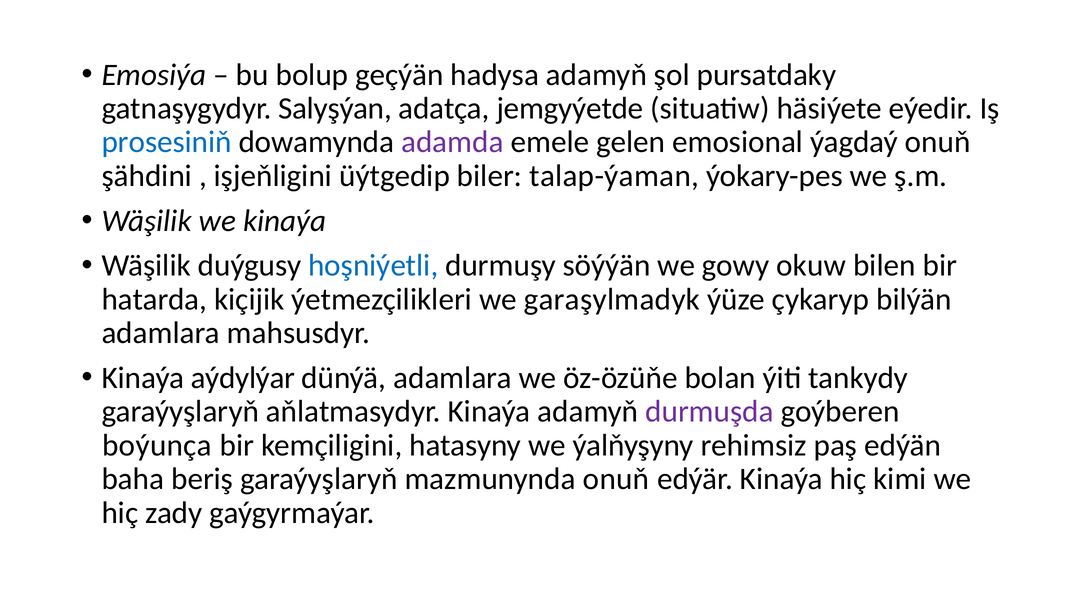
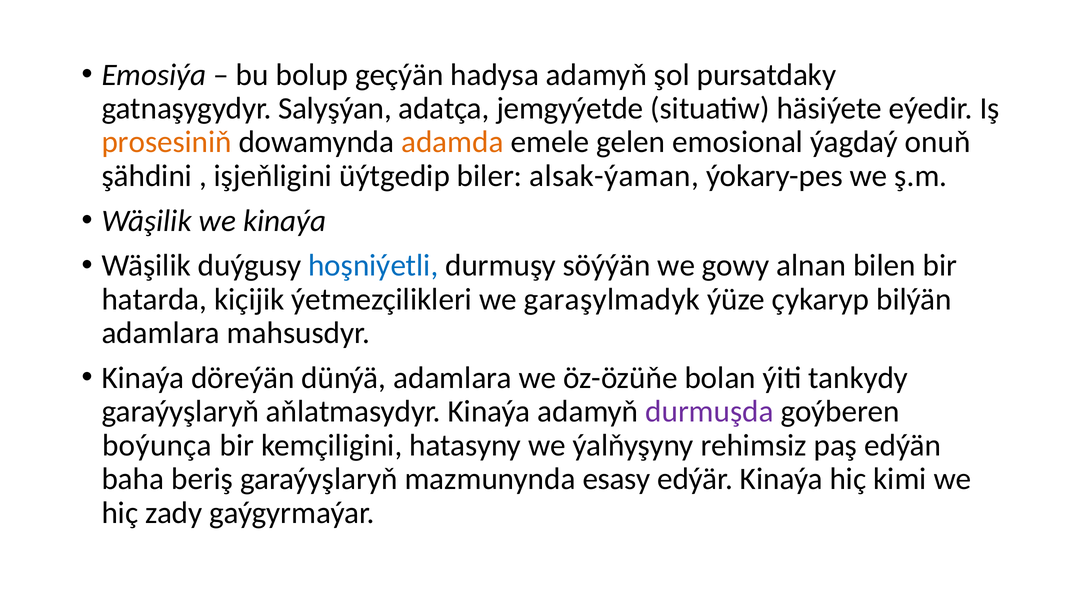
prosesiniň colour: blue -> orange
adamda colour: purple -> orange
talap-ýaman: talap-ýaman -> alsak-ýaman
okuw: okuw -> alnan
aýdylýar: aýdylýar -> döreýän
mazmunynda onuň: onuň -> esasy
